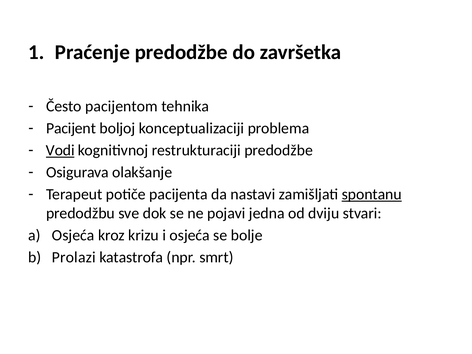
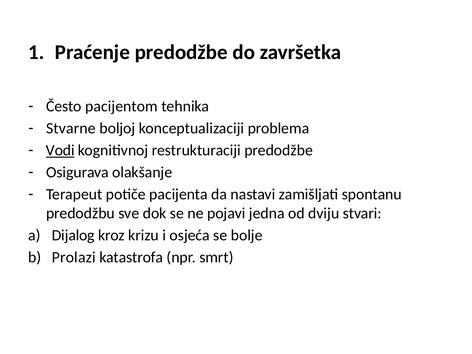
Pacijent: Pacijent -> Stvarne
spontanu underline: present -> none
Osjeća at (73, 235): Osjeća -> Dijalog
